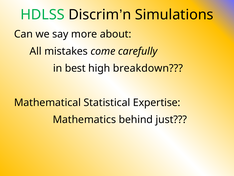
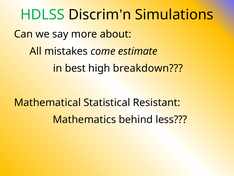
carefully: carefully -> estimate
Expertise: Expertise -> Resistant
just: just -> less
